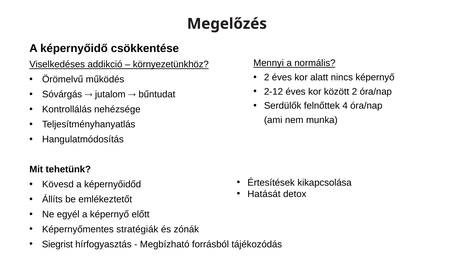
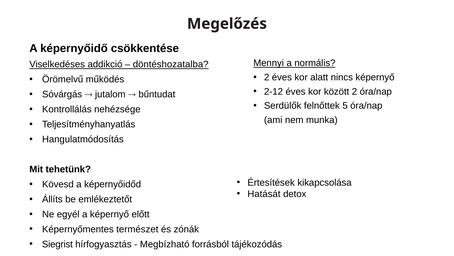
környezetünkhöz: környezetünkhöz -> döntéshozatalba
4: 4 -> 5
stratégiák: stratégiák -> természet
